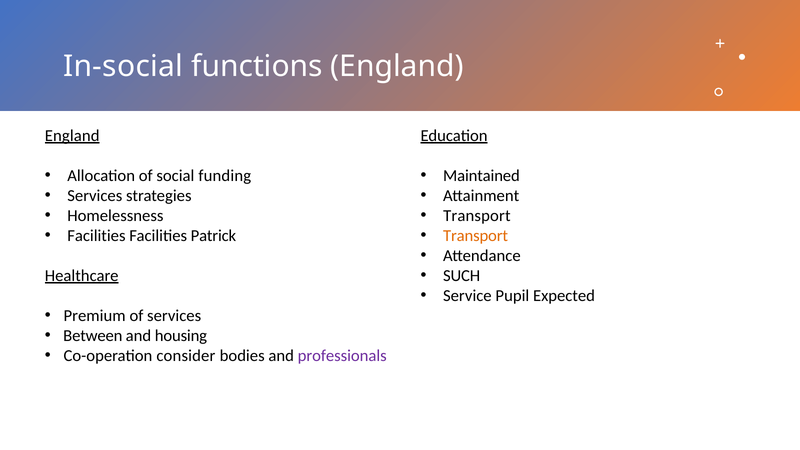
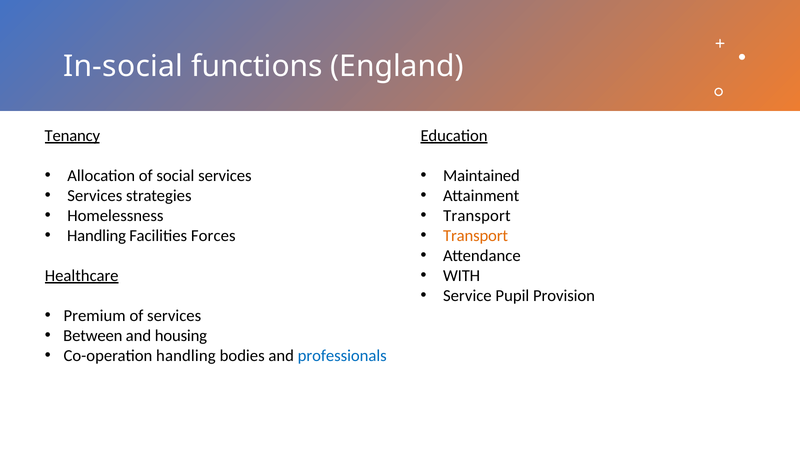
England at (72, 136): England -> Tenancy
social funding: funding -> services
Facilities at (96, 236): Facilities -> Handling
Patrick: Patrick -> Forces
SUCH: SUCH -> WITH
Expected: Expected -> Provision
Co-operation consider: consider -> handling
professionals colour: purple -> blue
